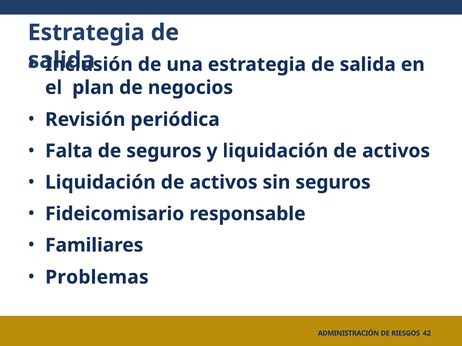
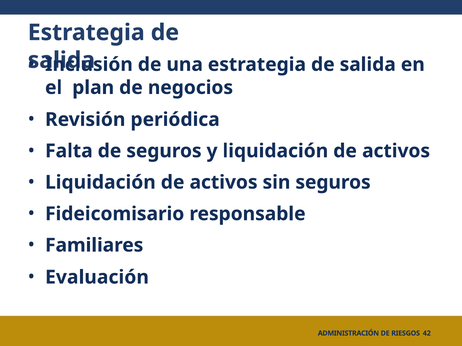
Problemas: Problemas -> Evaluación
